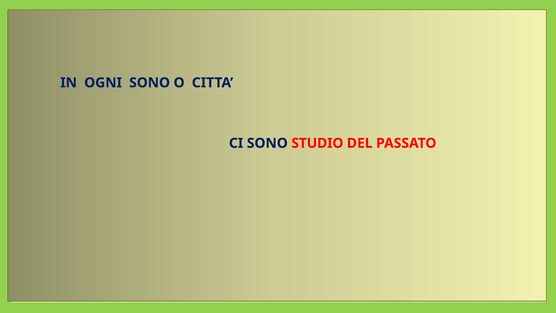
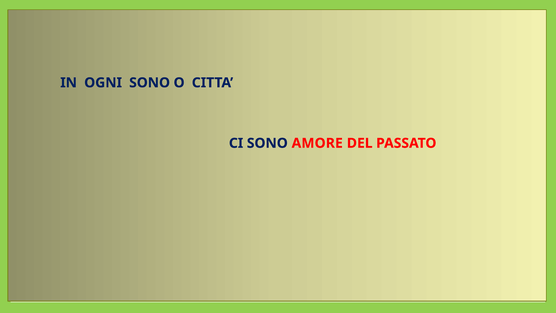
STUDIO: STUDIO -> AMORE
